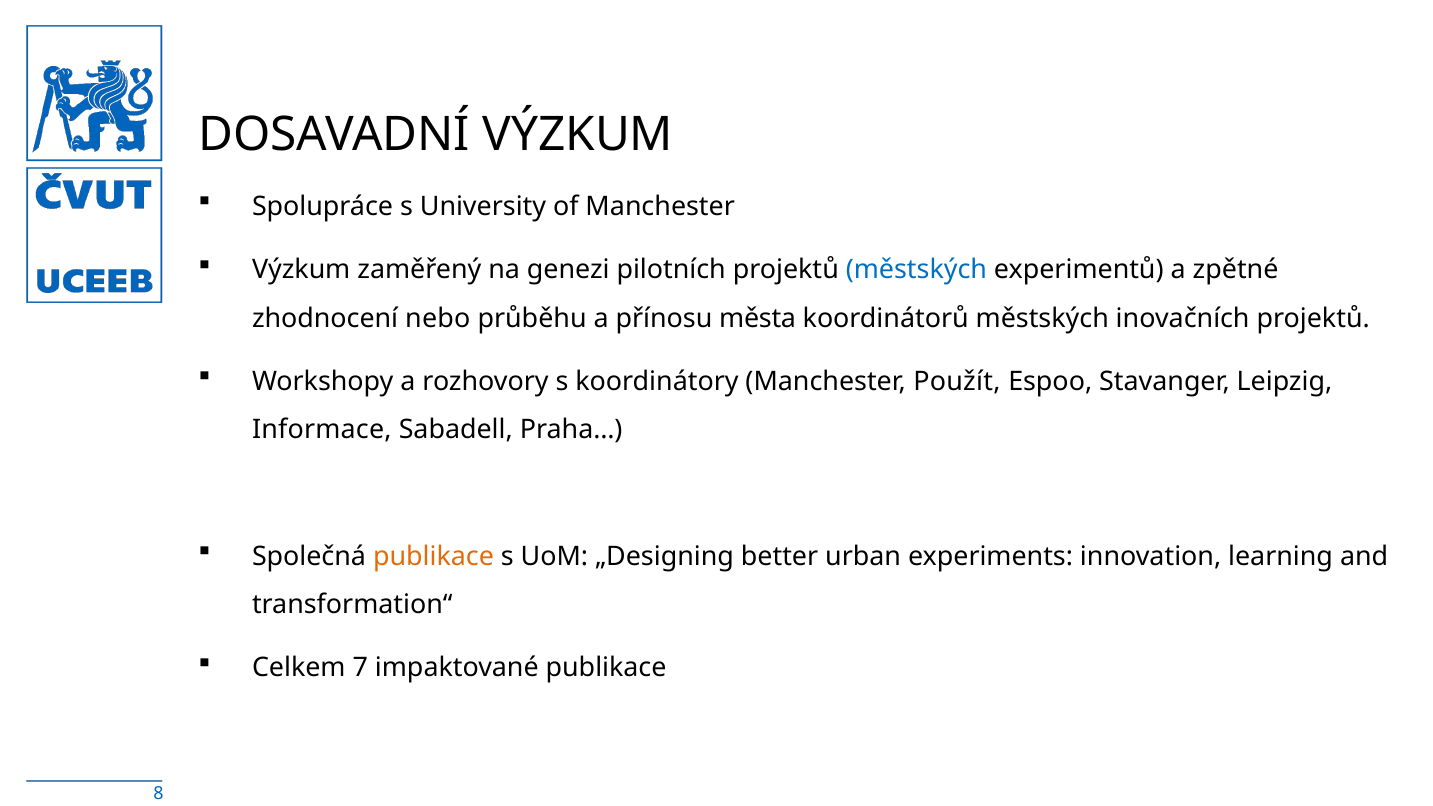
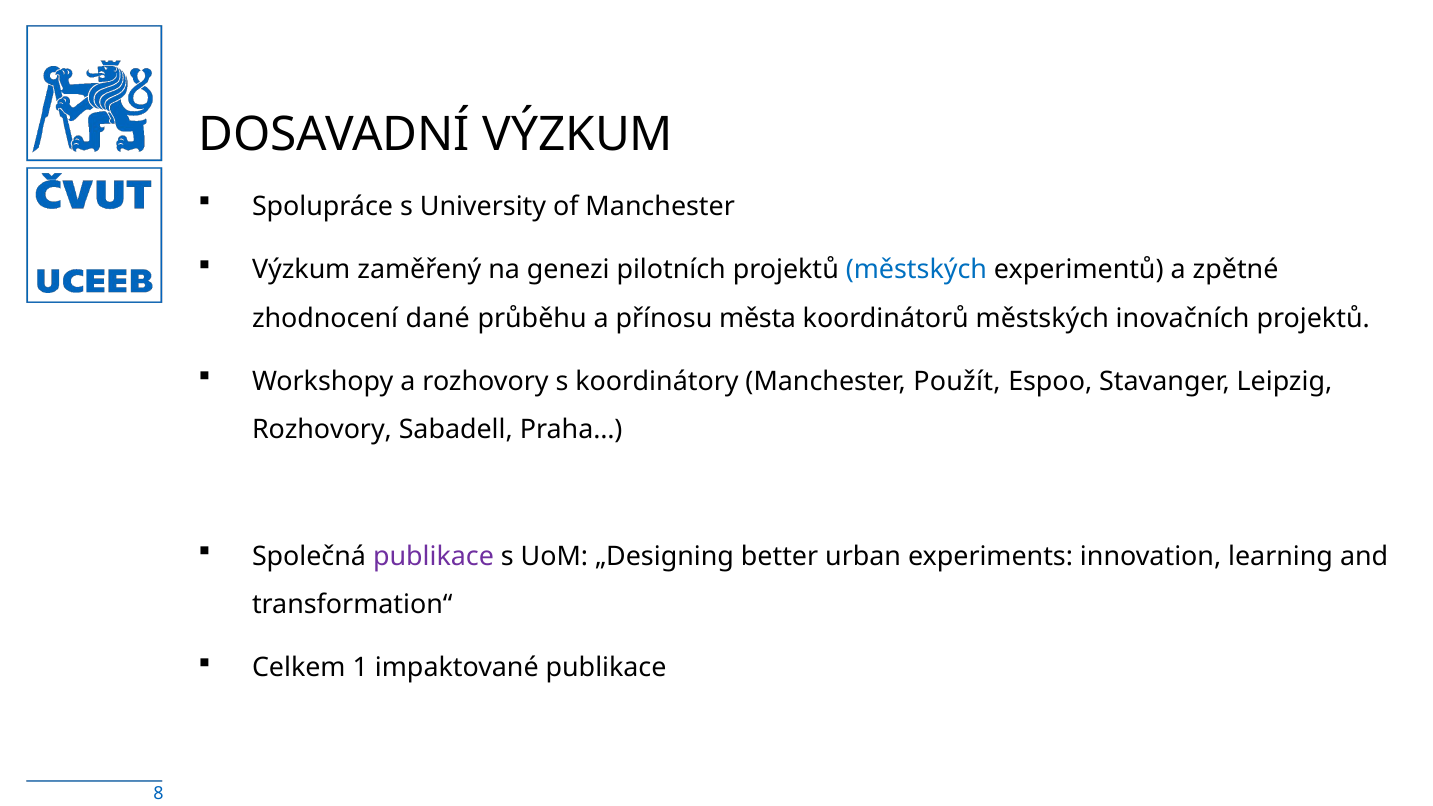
nebo: nebo -> dané
Informace at (322, 430): Informace -> Rozhovory
publikace at (433, 556) colour: orange -> purple
7: 7 -> 1
